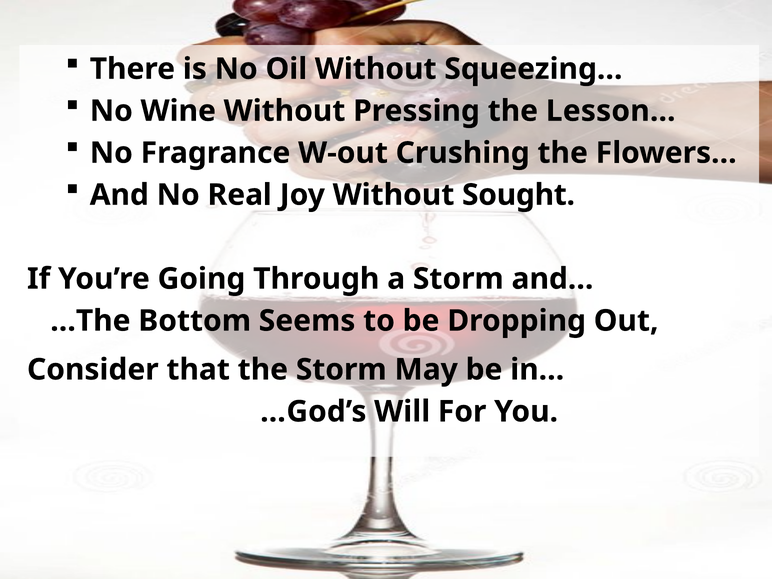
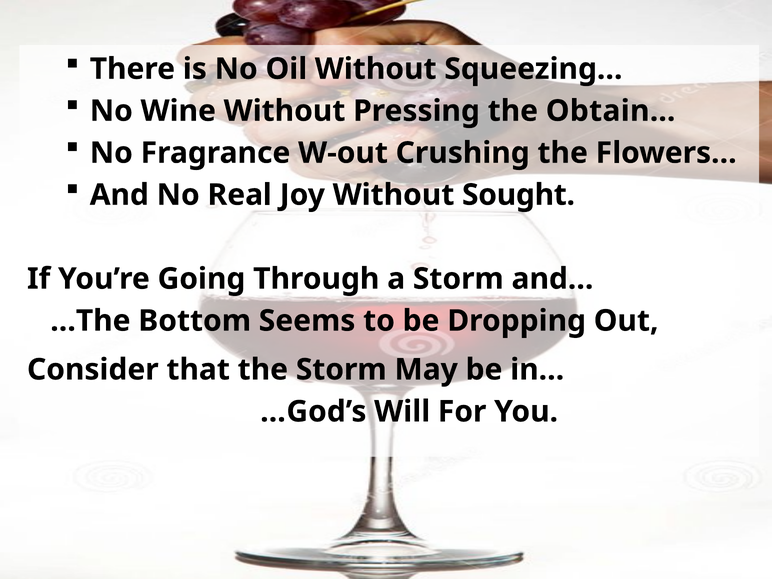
Lesson…: Lesson… -> Obtain…
